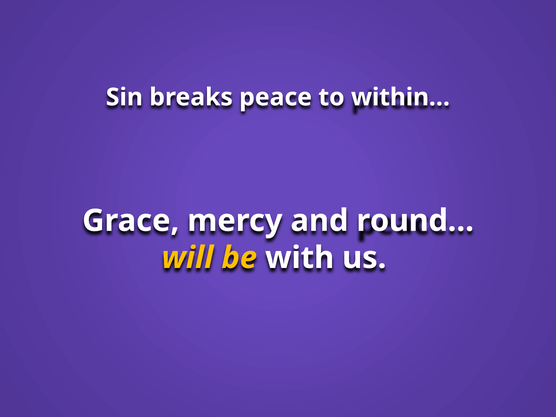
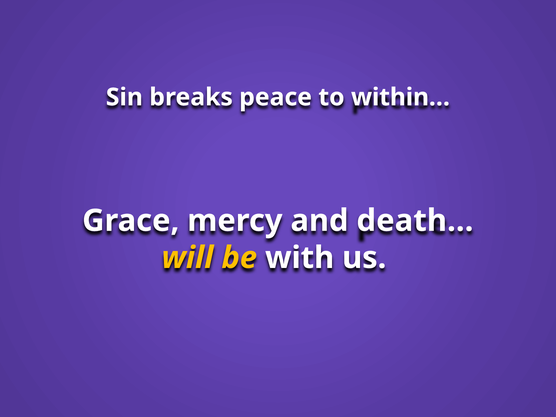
round…: round… -> death…
